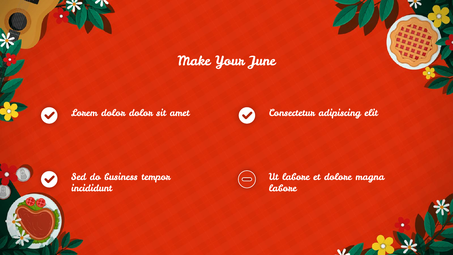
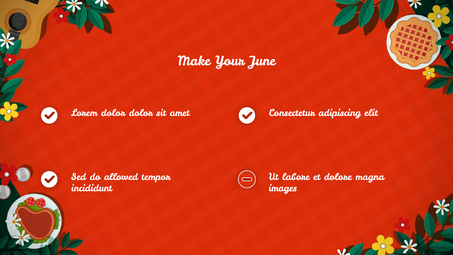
business: business -> allowed
labore at (283, 188): labore -> images
